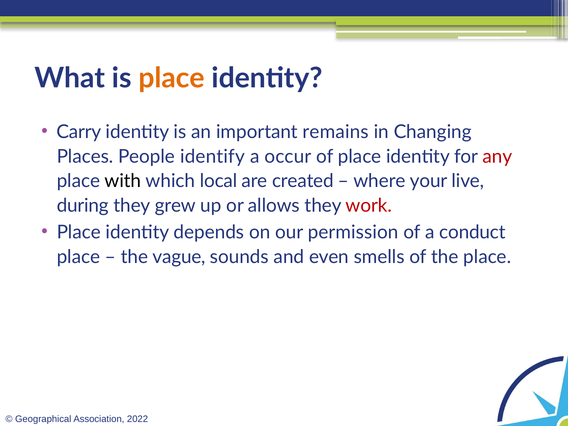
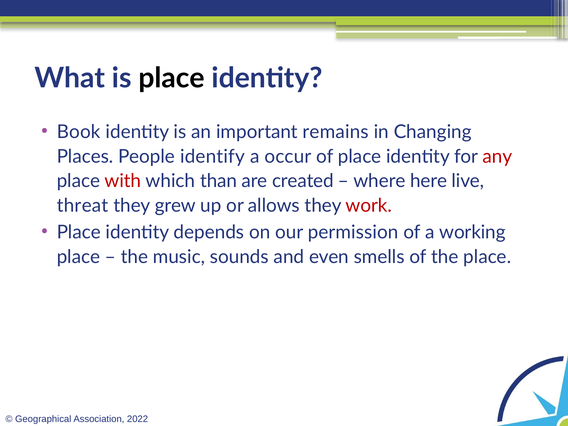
place at (172, 78) colour: orange -> black
Carry: Carry -> Book
with colour: black -> red
local: local -> than
your: your -> here
during: during -> threat
conduct: conduct -> working
vague: vague -> music
